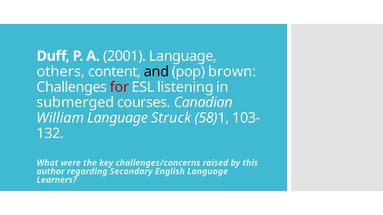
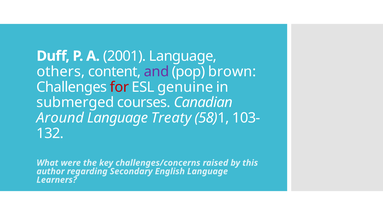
and colour: black -> purple
listening: listening -> genuine
William: William -> Around
Struck: Struck -> Treaty
